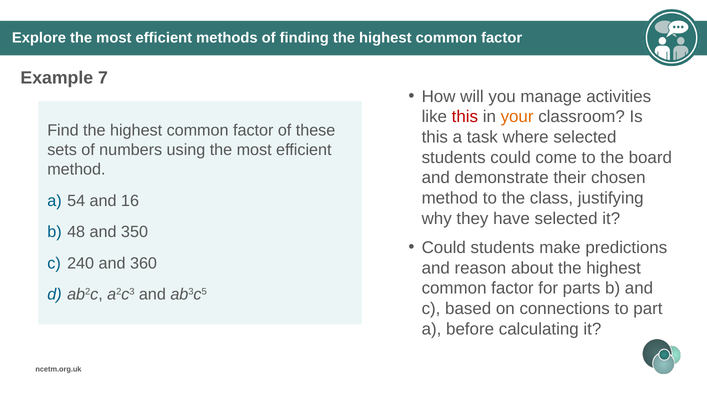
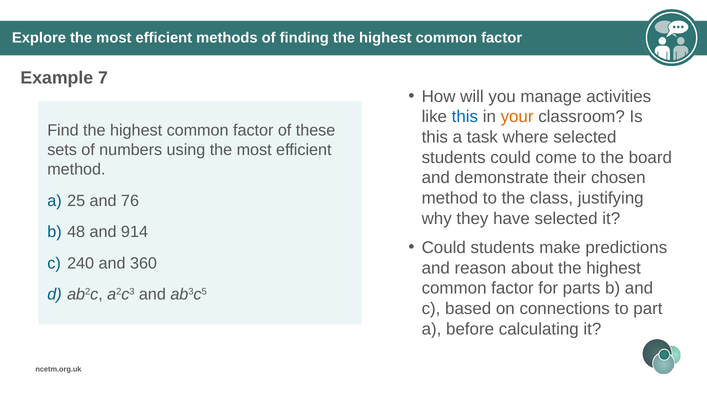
this at (465, 117) colour: red -> blue
54: 54 -> 25
16: 16 -> 76
350: 350 -> 914
